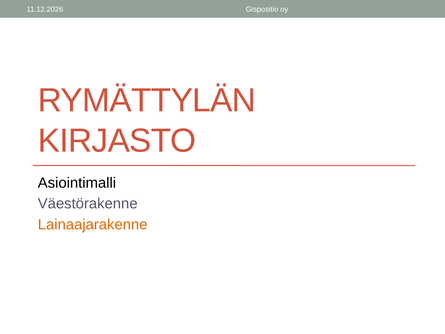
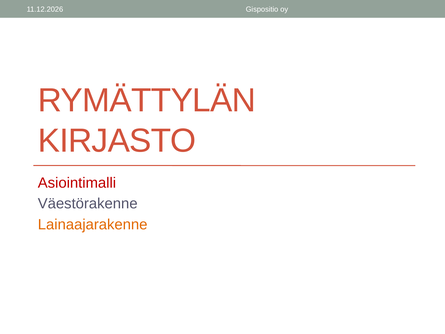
Asiointimalli colour: black -> red
